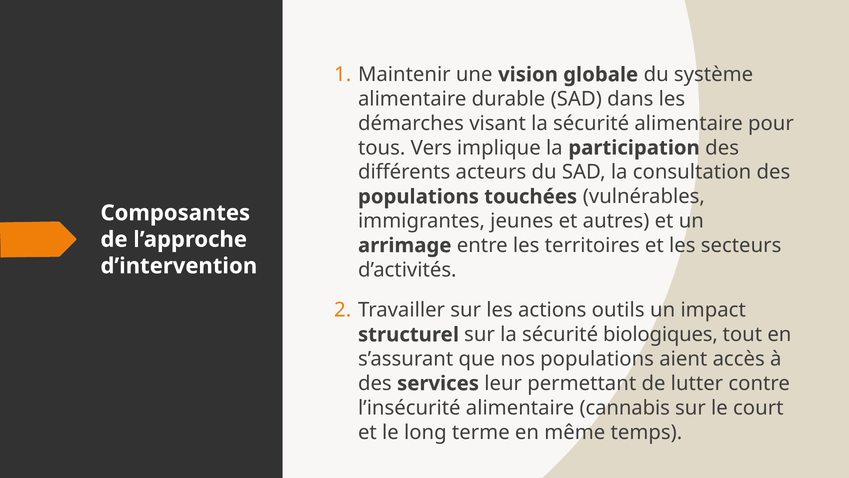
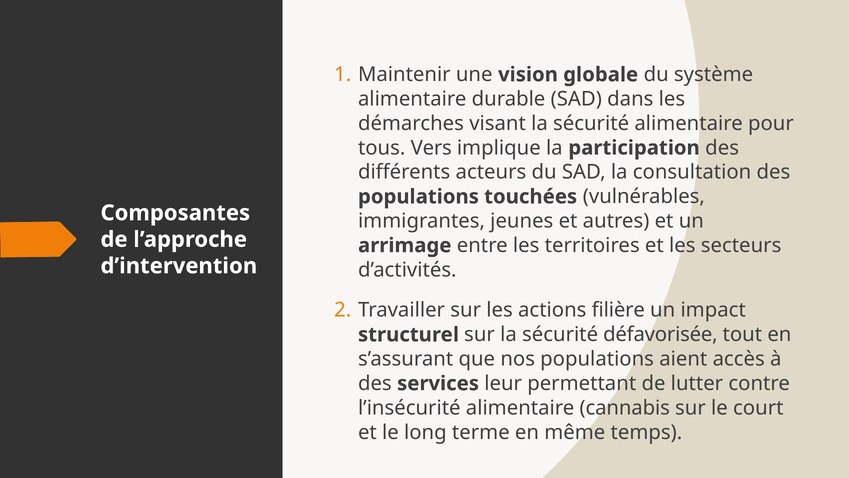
outils: outils -> filière
biologiques: biologiques -> défavorisée
